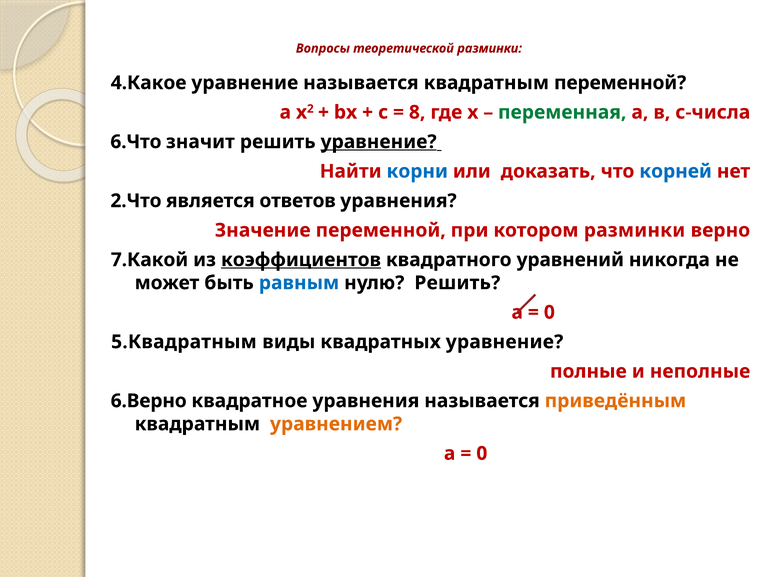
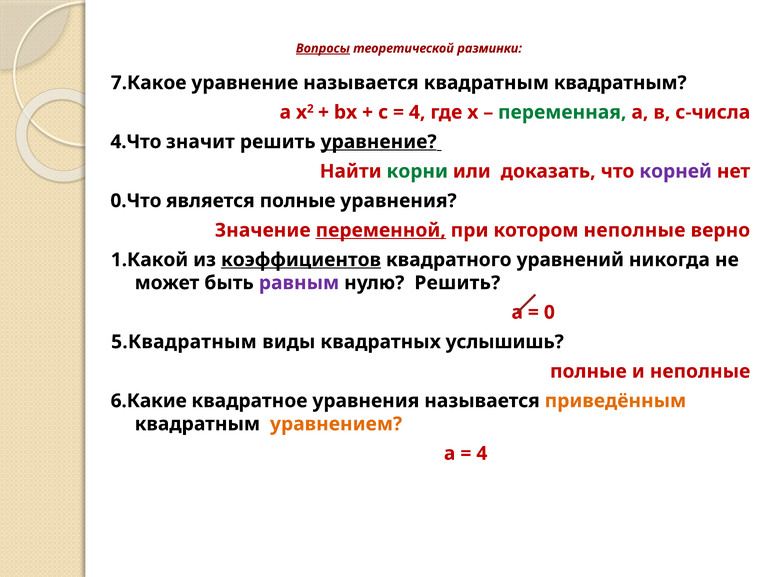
Вопросы underline: none -> present
4.Какое: 4.Какое -> 7.Какое
квадратным переменной: переменной -> квадратным
8 at (417, 112): 8 -> 4
6.Что: 6.Что -> 4.Что
корни colour: blue -> green
корней colour: blue -> purple
2.Что: 2.Что -> 0.Что
является ответов: ответов -> полные
переменной at (381, 230) underline: none -> present
котором разминки: разминки -> неполные
7.Какой: 7.Какой -> 1.Какой
равным colour: blue -> purple
квадратных уравнение: уравнение -> услышишь
6.Верно: 6.Верно -> 6.Какие
0 at (482, 454): 0 -> 4
